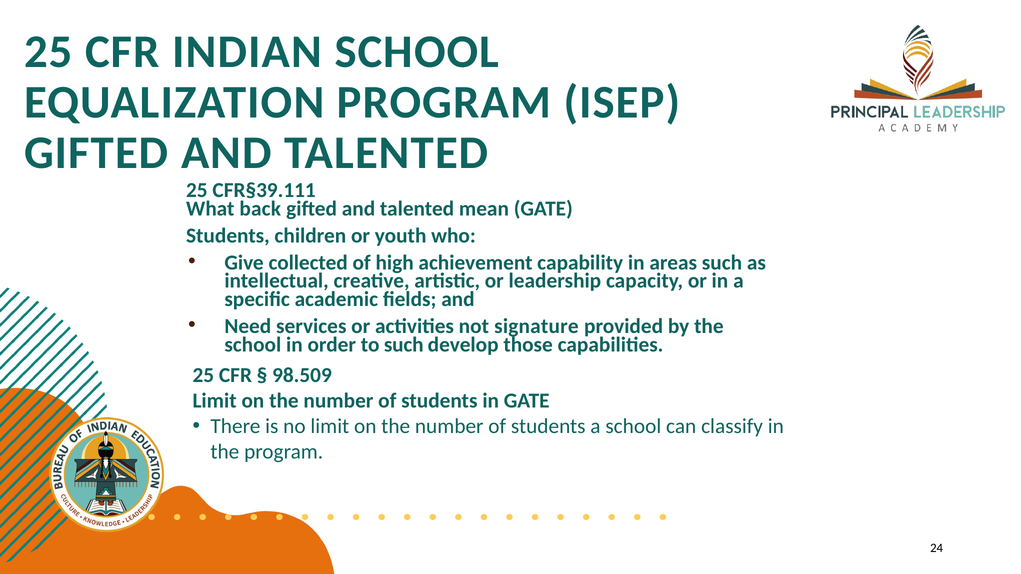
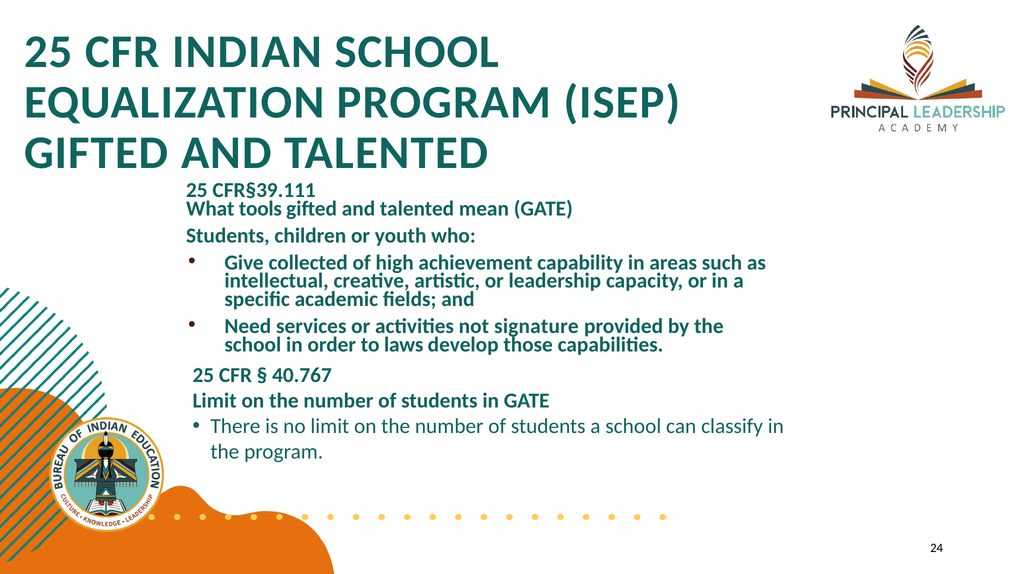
back: back -> tools
to such: such -> laws
98.509: 98.509 -> 40.767
